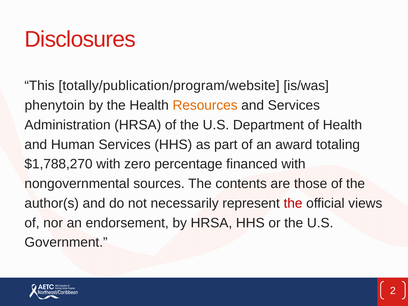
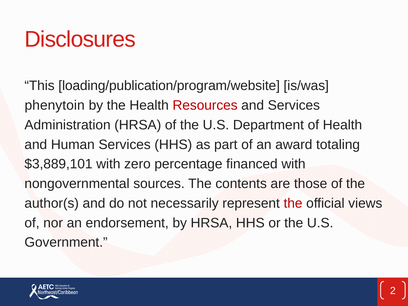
totally/publication/program/website: totally/publication/program/website -> loading/publication/program/website
Resources colour: orange -> red
$1,788,270: $1,788,270 -> $3,889,101
